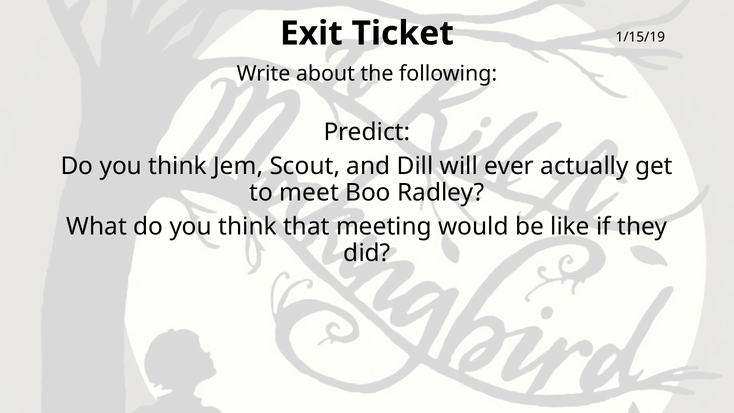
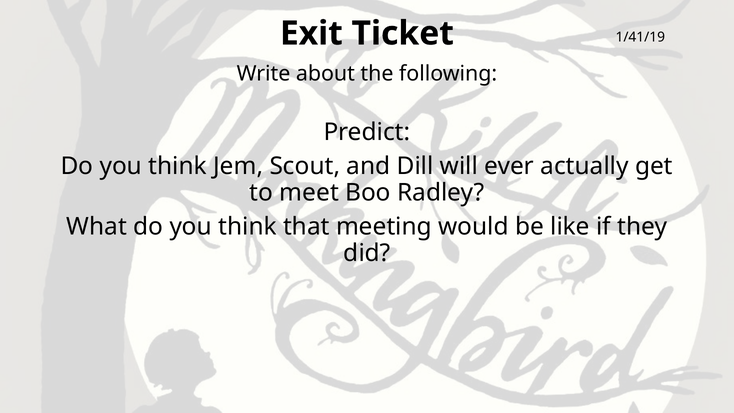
1/15/19: 1/15/19 -> 1/41/19
